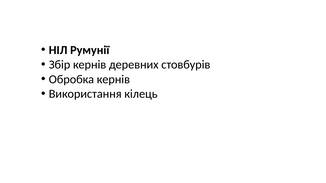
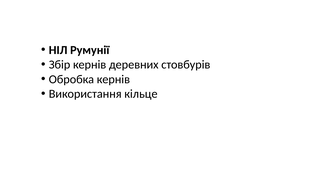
кілець: кілець -> кільце
